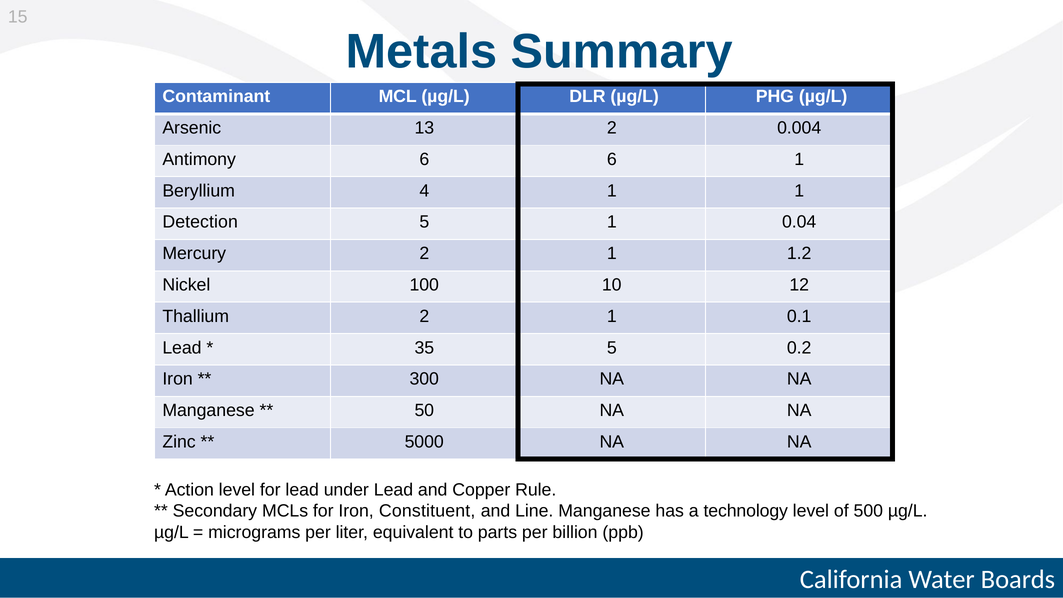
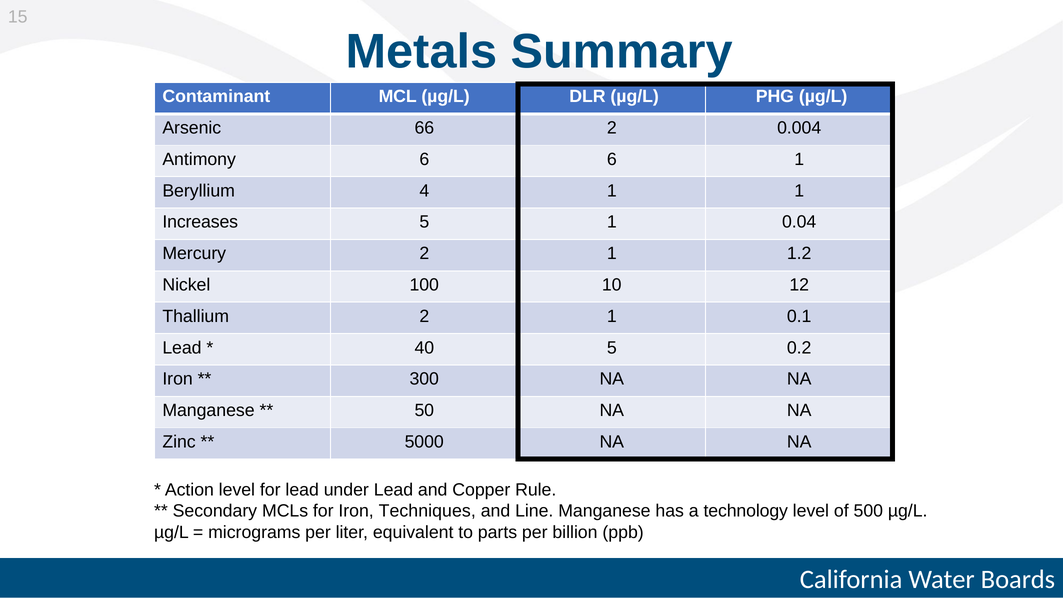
13: 13 -> 66
Detection: Detection -> Increases
35: 35 -> 40
Constituent: Constituent -> Techniques
